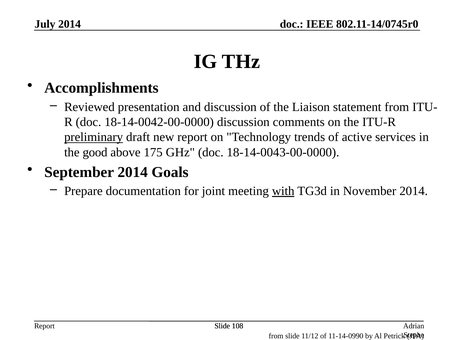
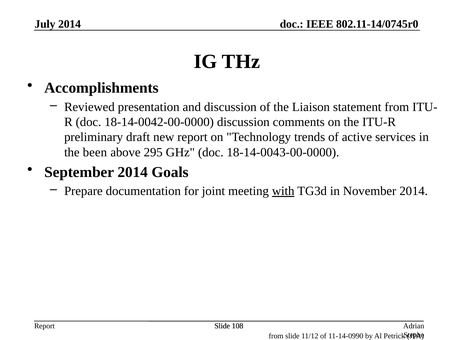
preliminary underline: present -> none
good: good -> been
175: 175 -> 295
